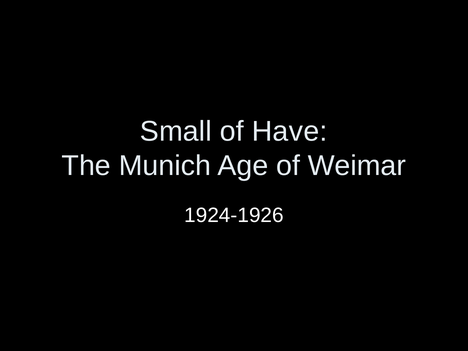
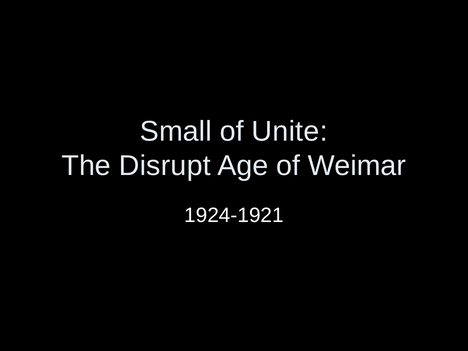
Have: Have -> Unite
Munich: Munich -> Disrupt
1924-1926: 1924-1926 -> 1924-1921
